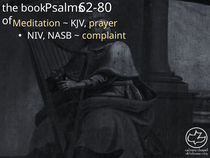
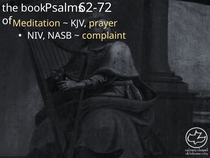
62-80: 62-80 -> 62-72
